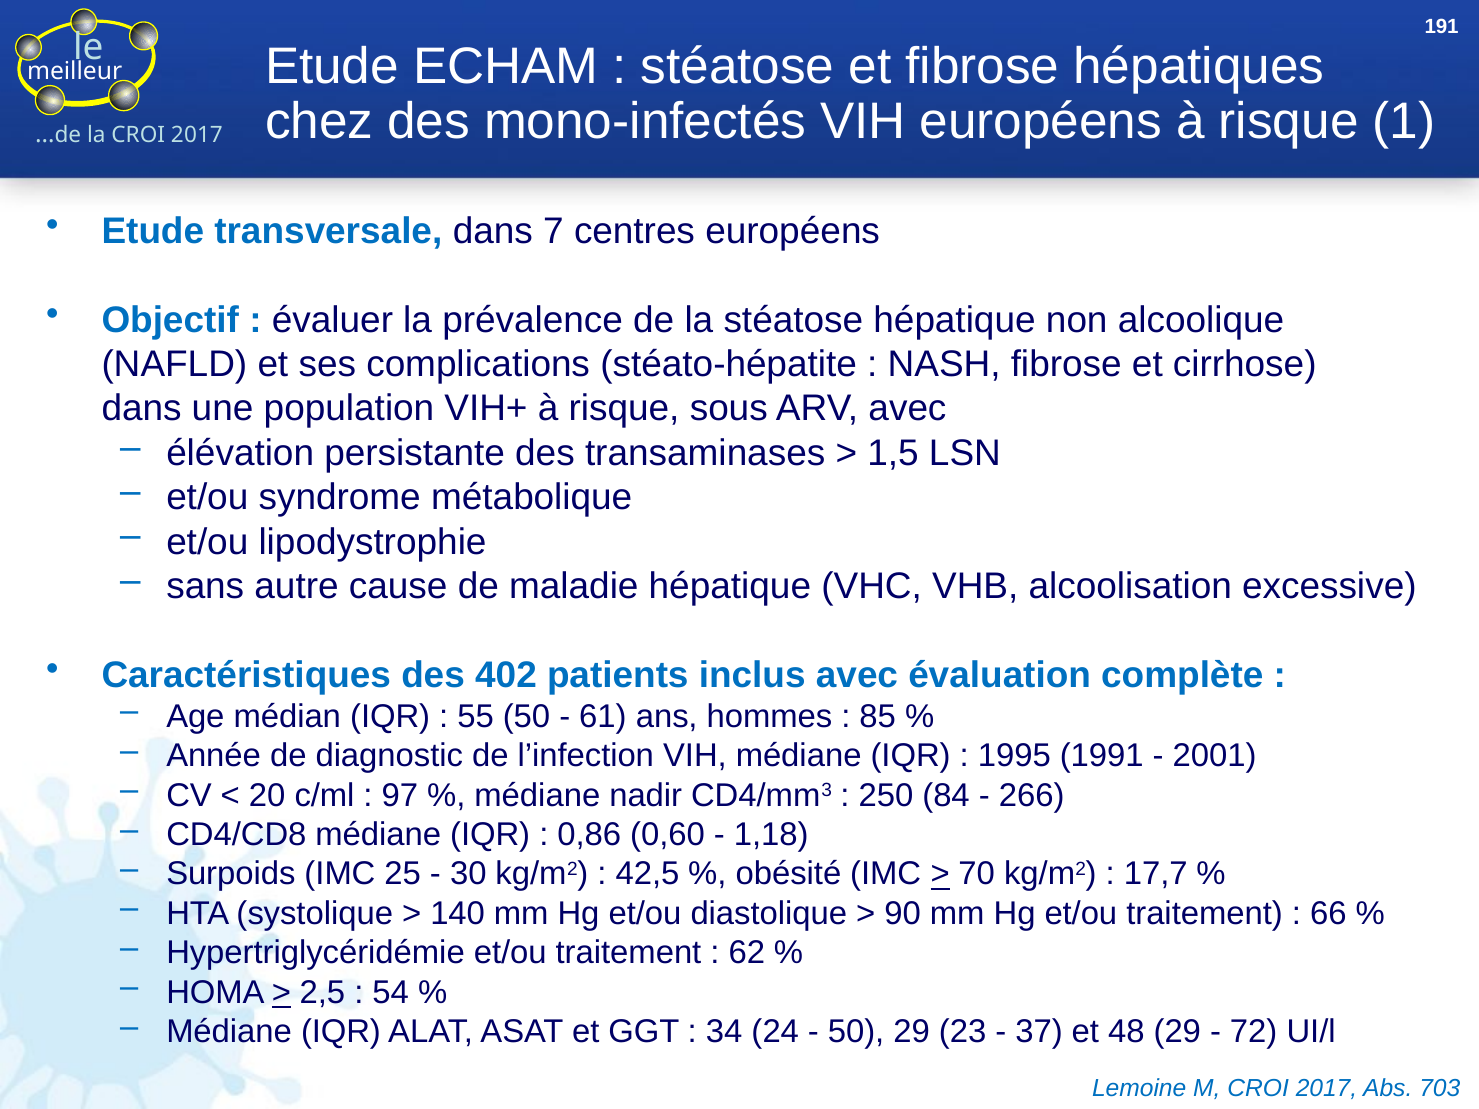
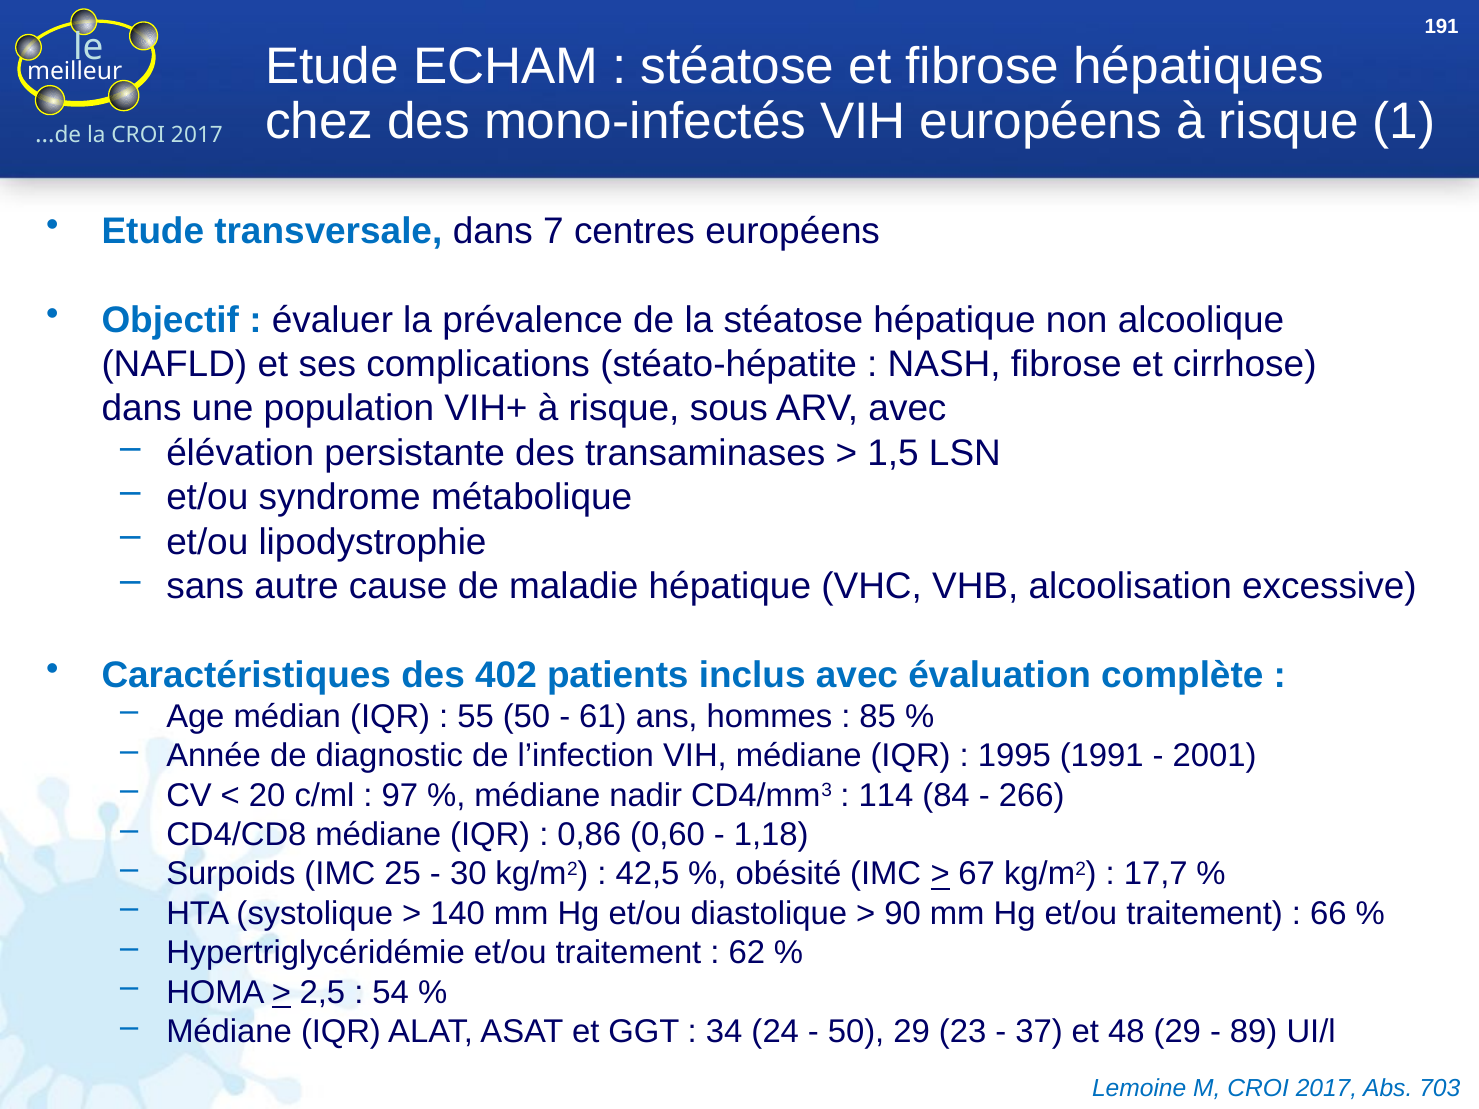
250: 250 -> 114
70: 70 -> 67
72: 72 -> 89
